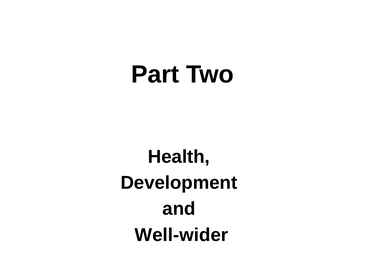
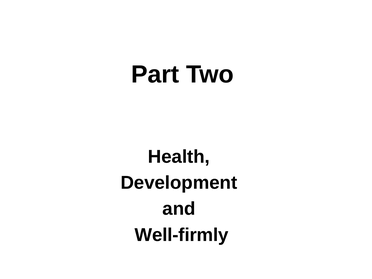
Well-wider: Well-wider -> Well-firmly
